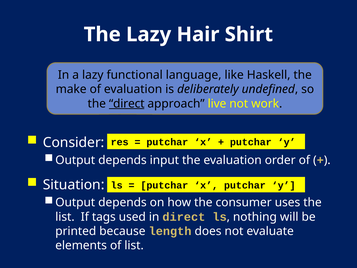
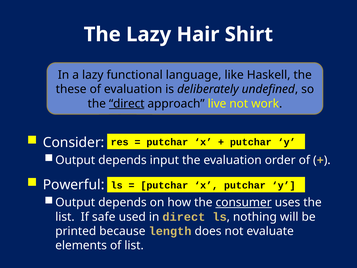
make: make -> these
Situation: Situation -> Powerful
consumer underline: none -> present
tags: tags -> safe
